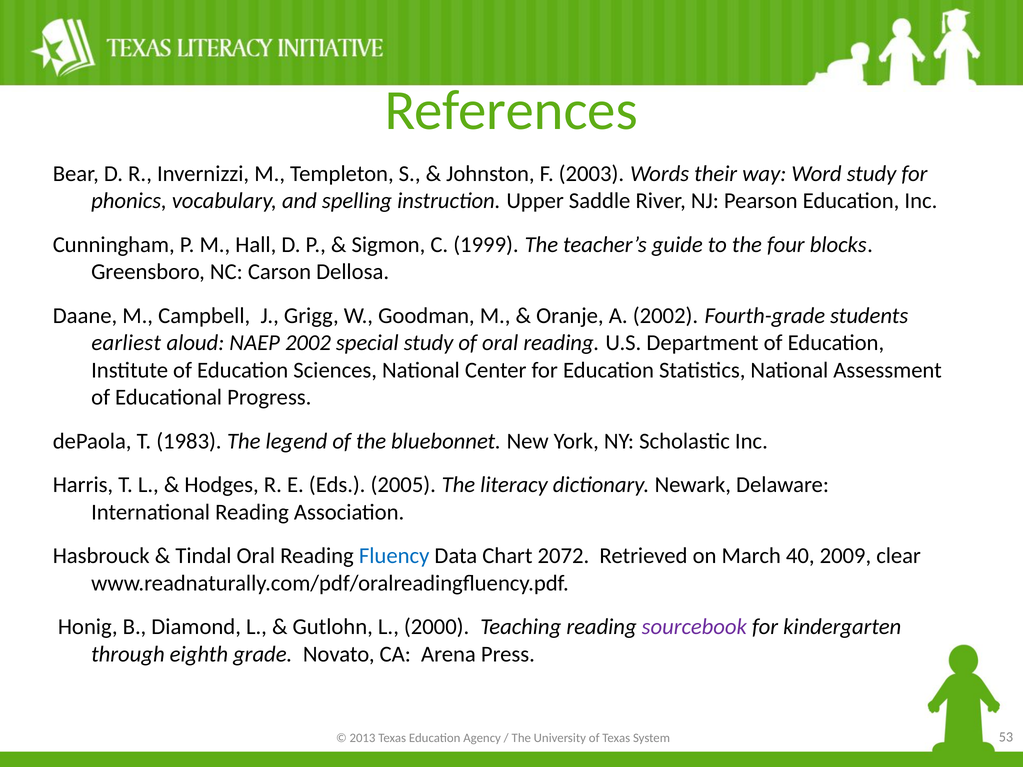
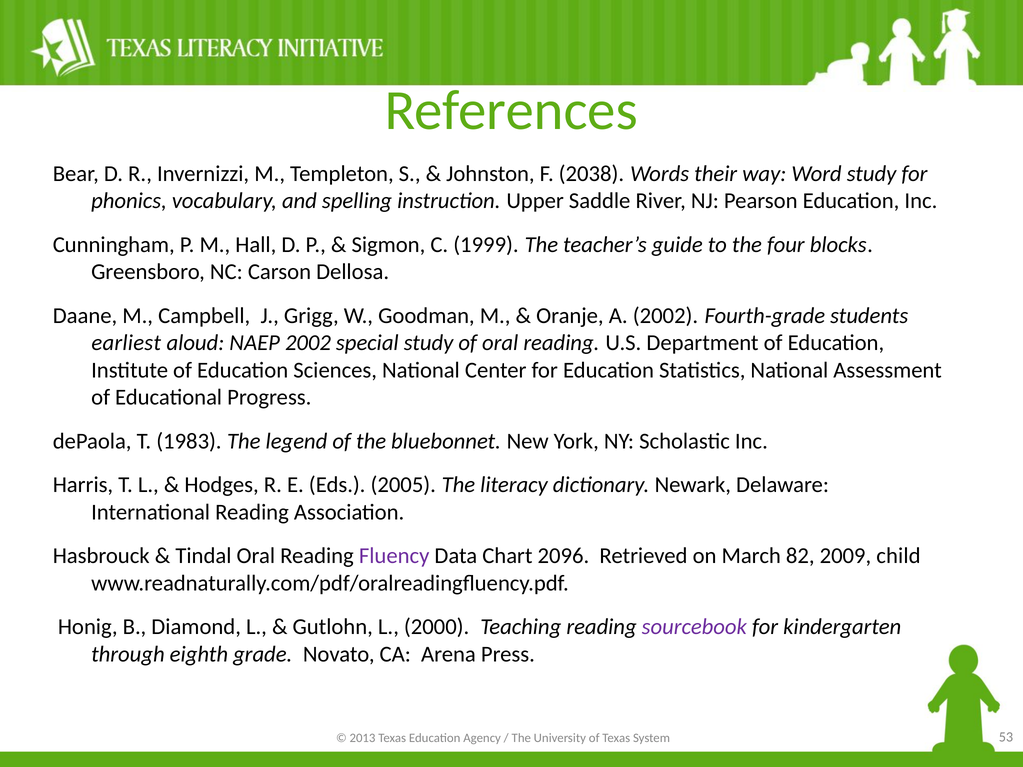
2003: 2003 -> 2038
Fluency colour: blue -> purple
2072: 2072 -> 2096
40: 40 -> 82
clear: clear -> child
